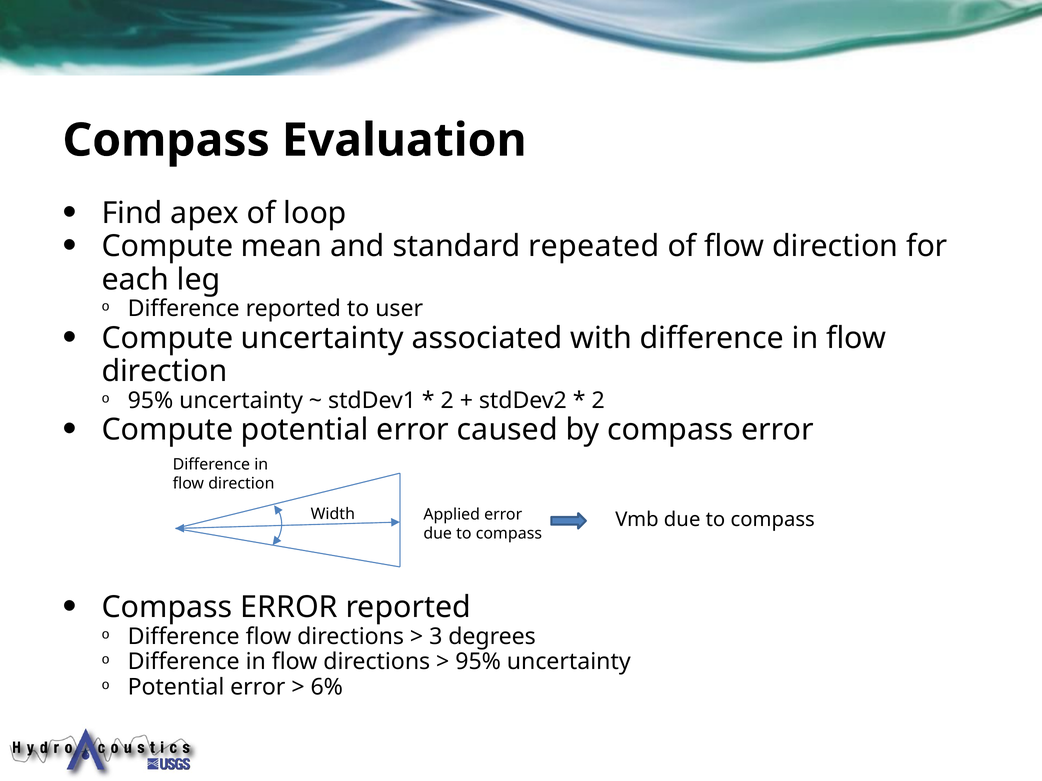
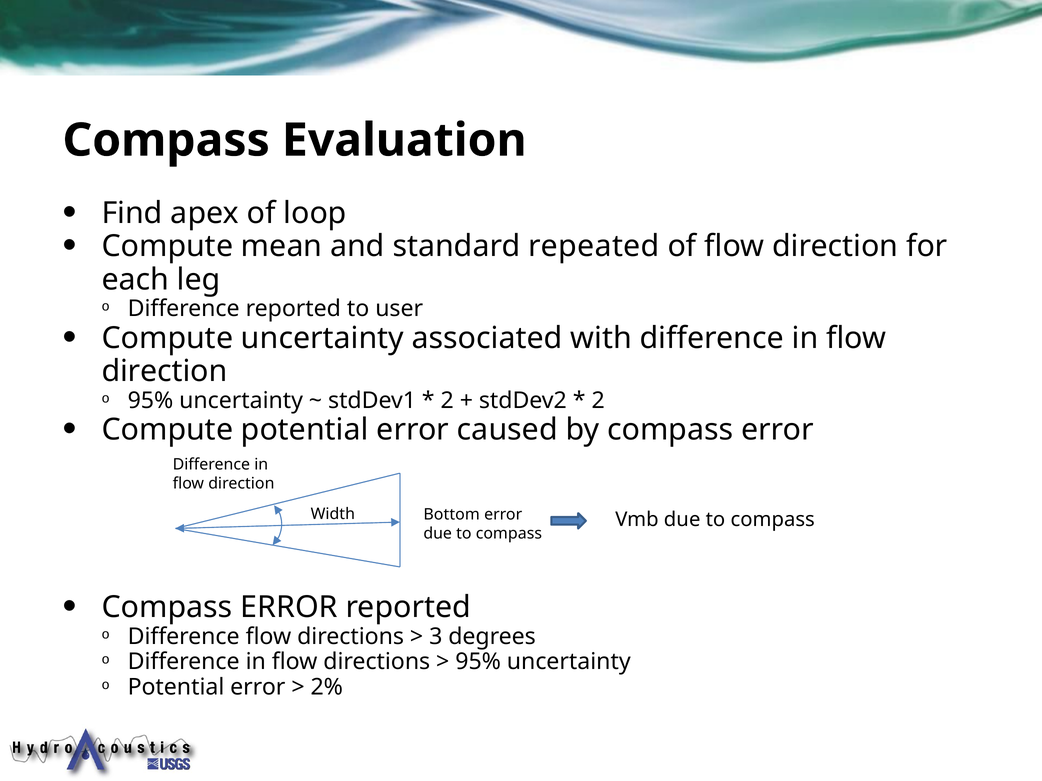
Applied: Applied -> Bottom
6%: 6% -> 2%
